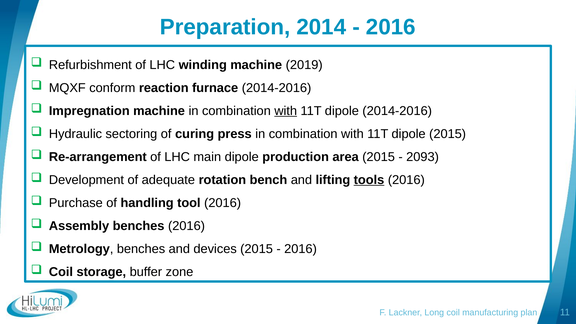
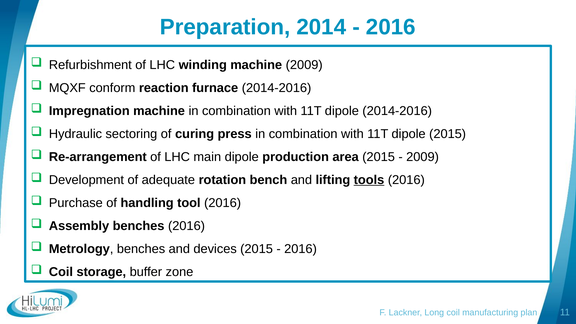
machine 2019: 2019 -> 2009
with at (286, 111) underline: present -> none
2093 at (423, 157): 2093 -> 2009
